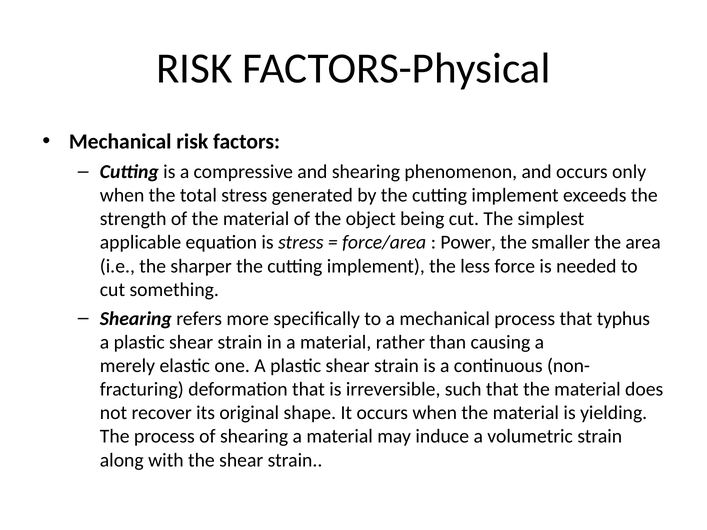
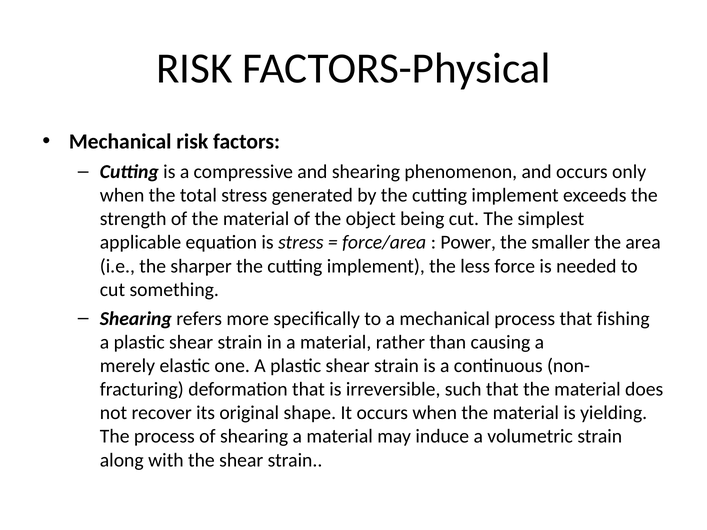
typhus: typhus -> fishing
